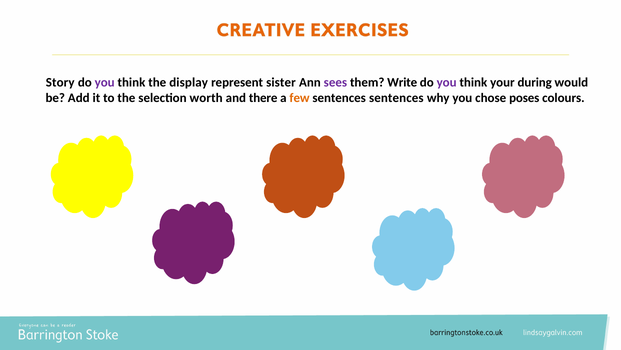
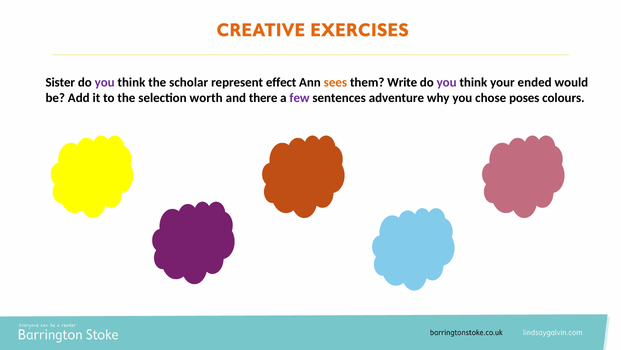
Story: Story -> Sister
display: display -> scholar
sister: sister -> effect
sees colour: purple -> orange
during: during -> ended
few colour: orange -> purple
sentences sentences: sentences -> adventure
